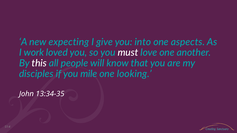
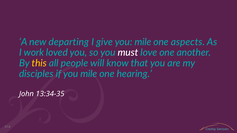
expecting: expecting -> departing
give you into: into -> mile
this colour: white -> yellow
looking: looking -> hearing
